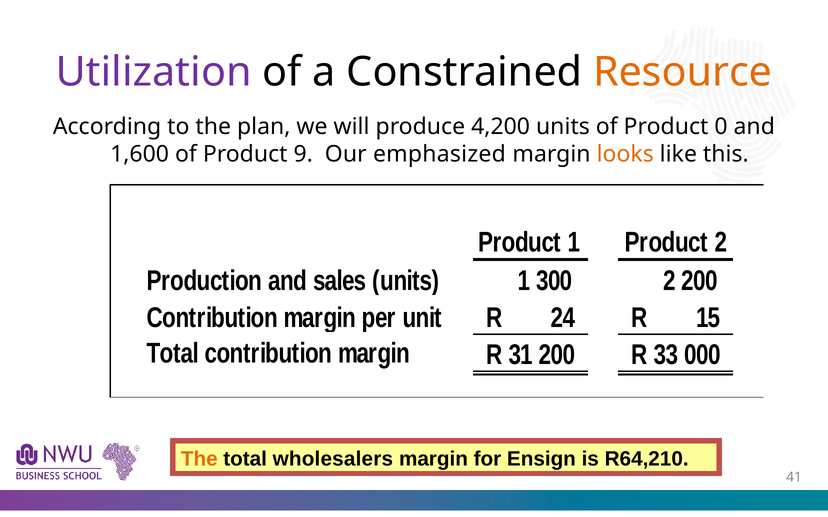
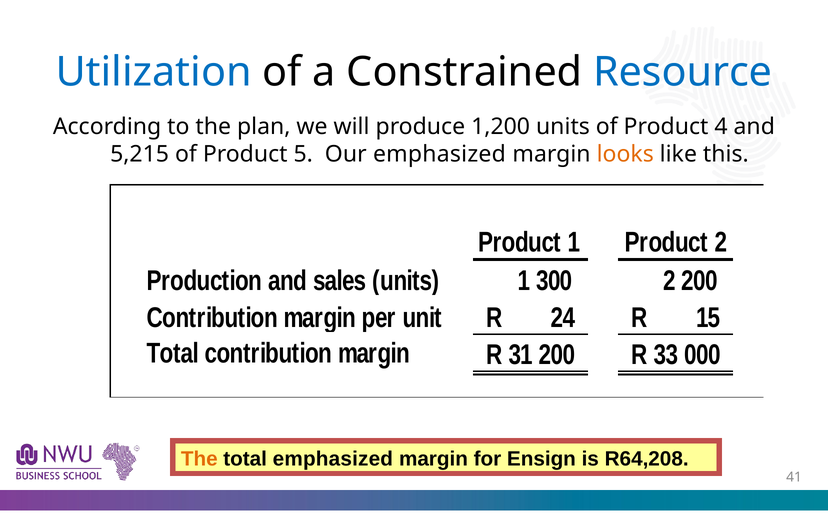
Utilization colour: purple -> blue
Resource colour: orange -> blue
4,200: 4,200 -> 1,200
0: 0 -> 4
1,600: 1,600 -> 5,215
9: 9 -> 5
total wholesalers: wholesalers -> emphasized
R64,210: R64,210 -> R64,208
